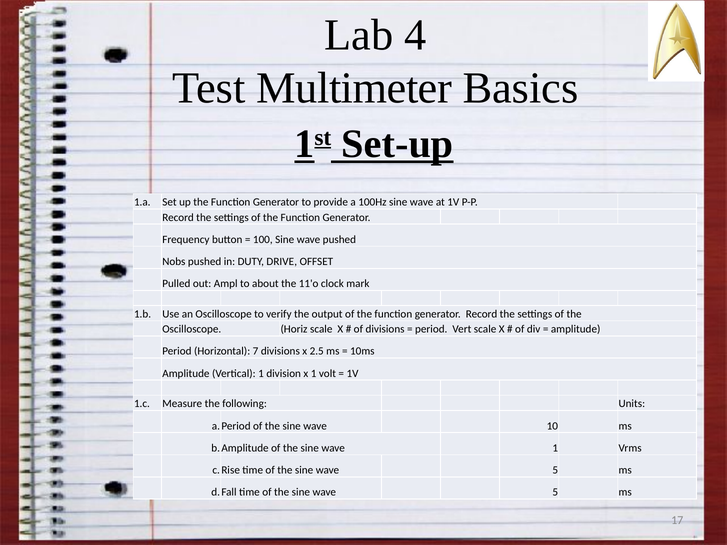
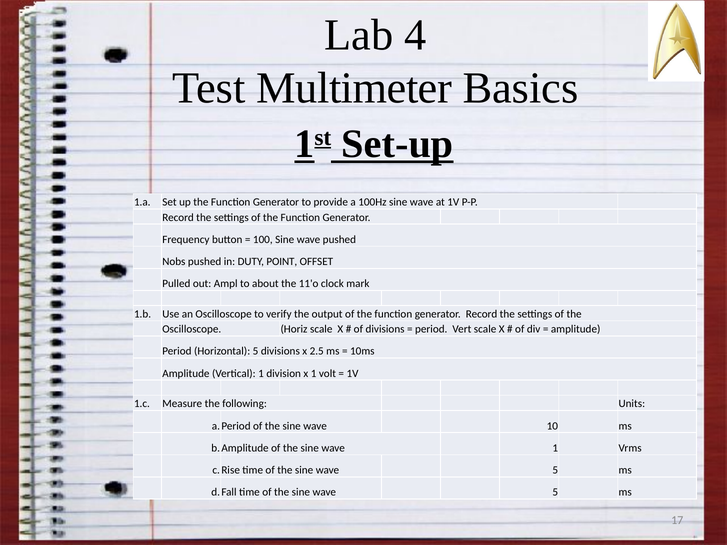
DRIVE: DRIVE -> POINT
Horizontal 7: 7 -> 5
